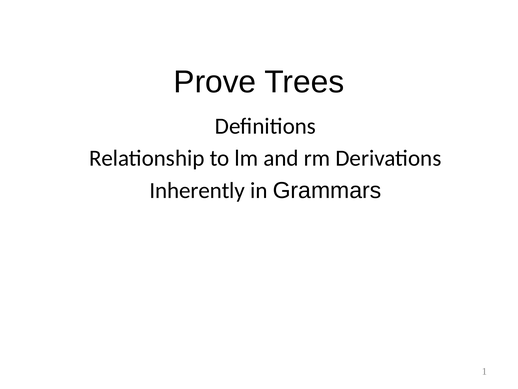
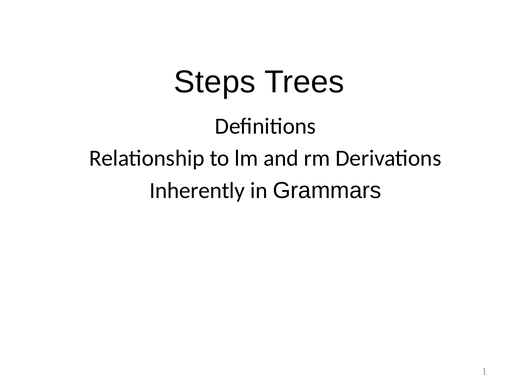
Prove: Prove -> Steps
